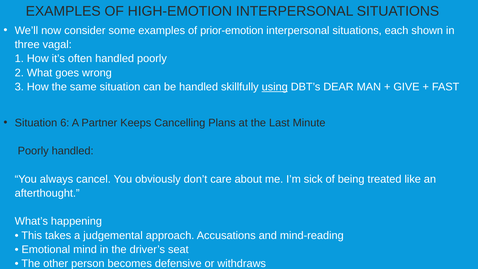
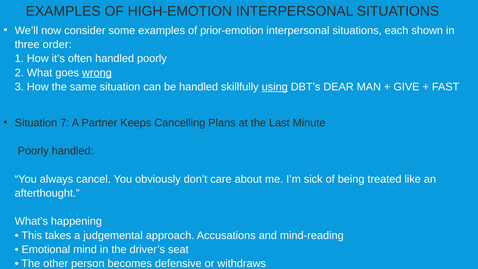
vagal: vagal -> order
wrong underline: none -> present
6: 6 -> 7
